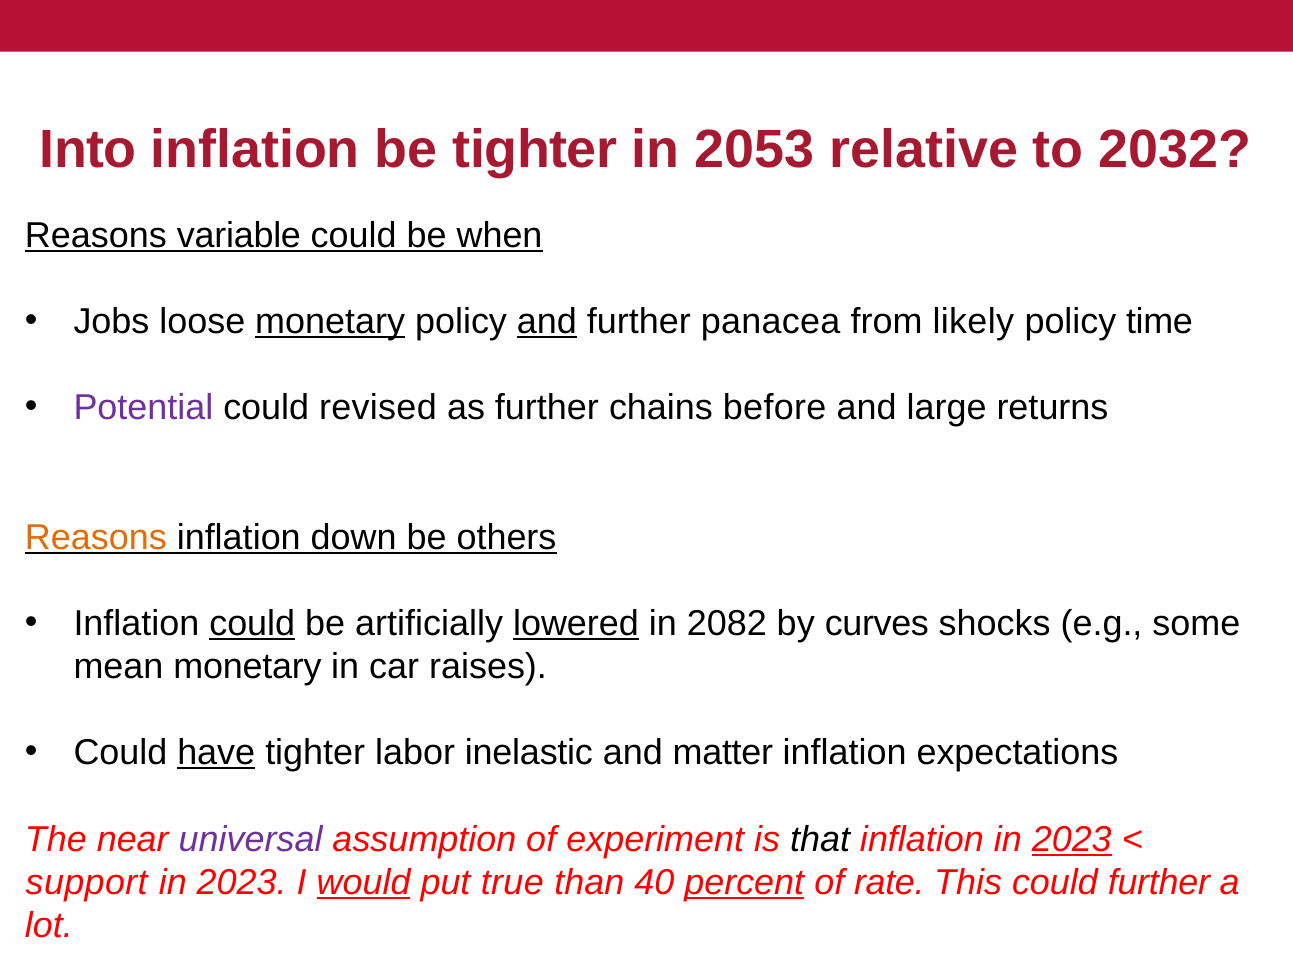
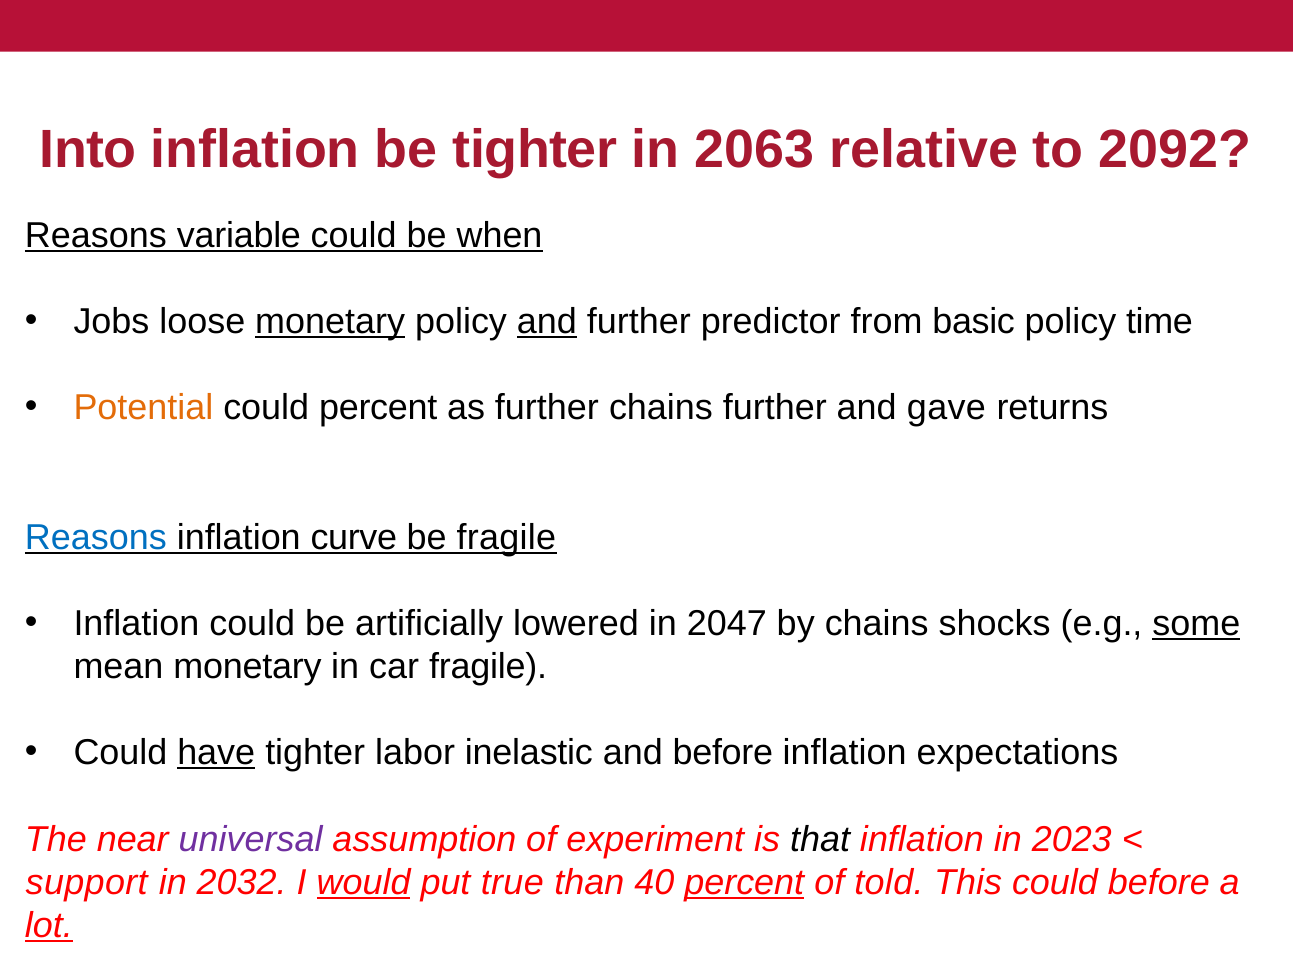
2053: 2053 -> 2063
2032: 2032 -> 2092
panacea: panacea -> predictor
likely: likely -> basic
Potential colour: purple -> orange
could revised: revised -> percent
chains before: before -> further
large: large -> gave
Reasons at (96, 537) colour: orange -> blue
down: down -> curve
be others: others -> fragile
could at (252, 623) underline: present -> none
lowered underline: present -> none
2082: 2082 -> 2047
by curves: curves -> chains
some underline: none -> present
car raises: raises -> fragile
and matter: matter -> before
2023 at (1072, 839) underline: present -> none
2023 at (242, 882): 2023 -> 2032
rate: rate -> told
could further: further -> before
lot underline: none -> present
